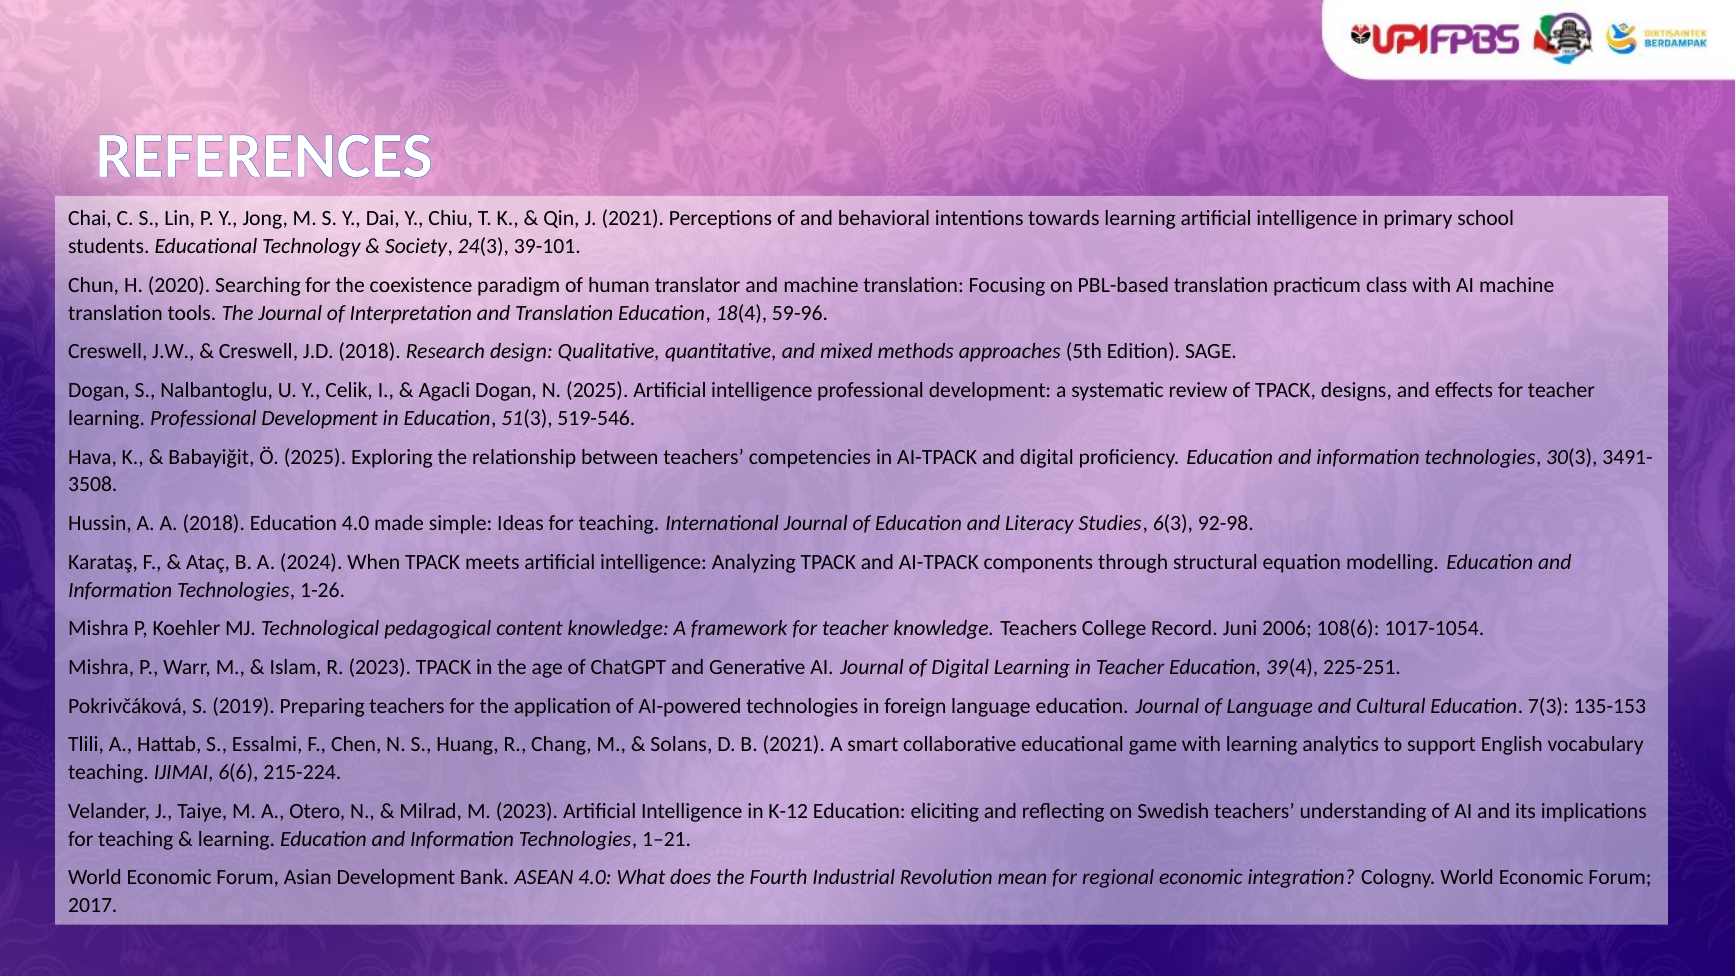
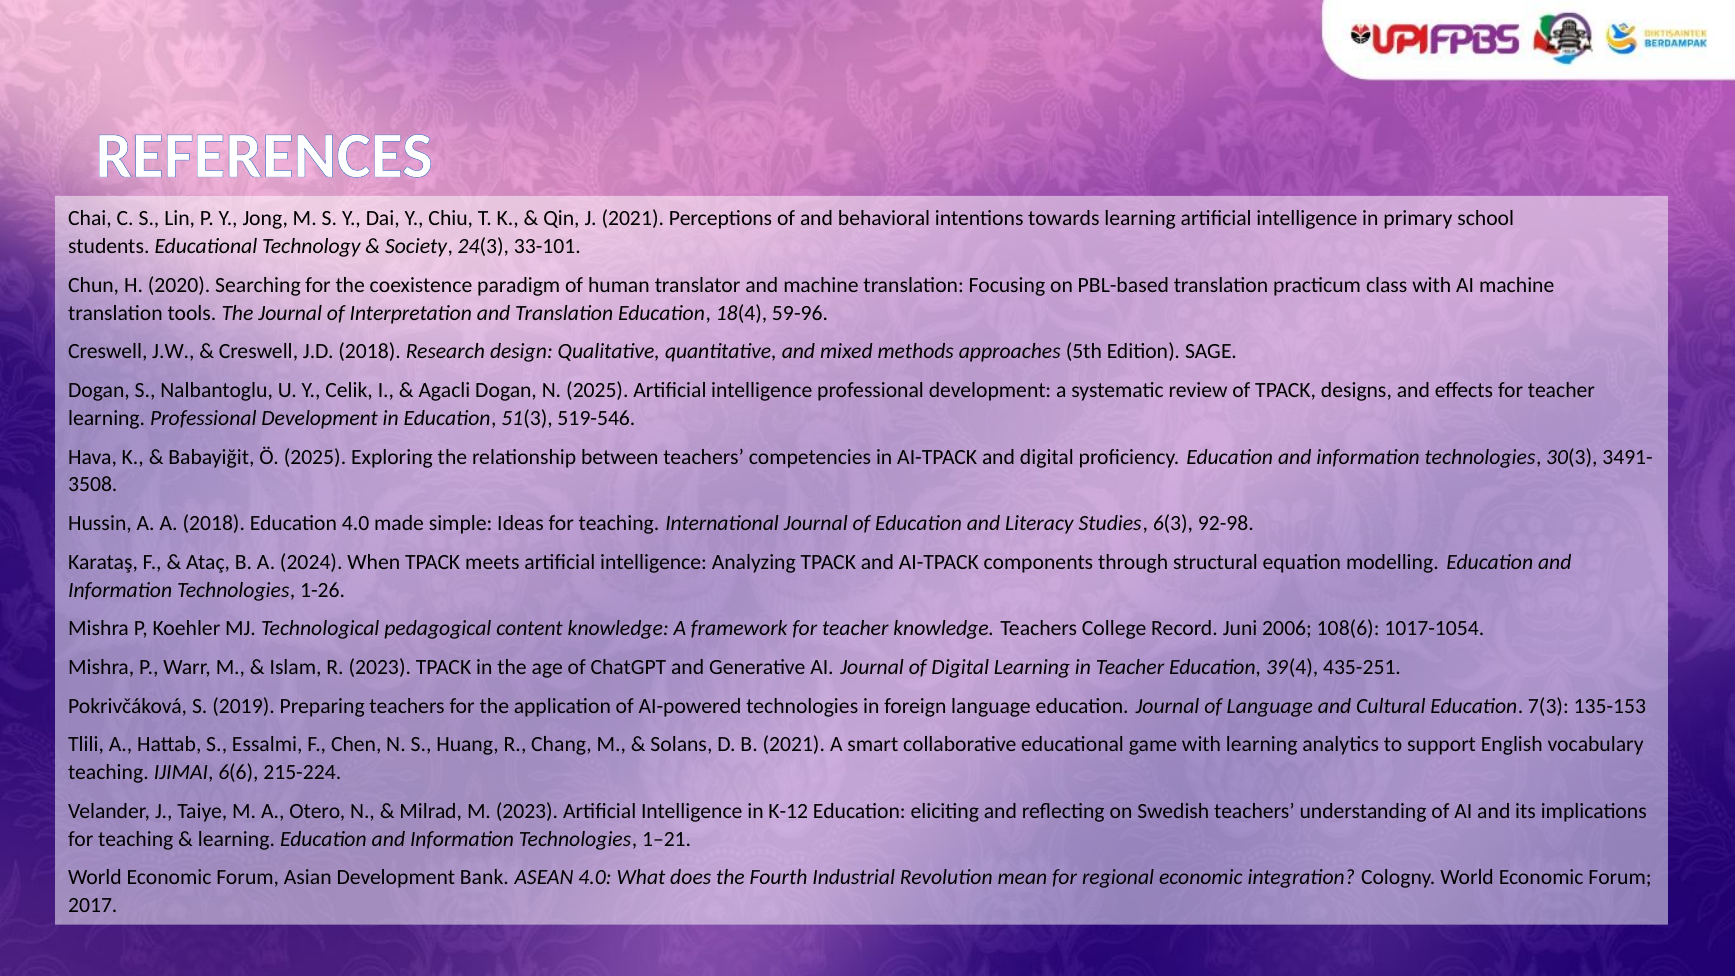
39-101: 39-101 -> 33-101
225-251: 225-251 -> 435-251
